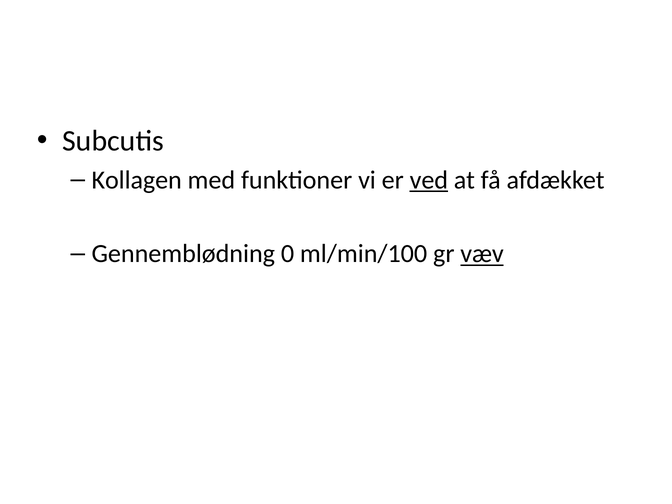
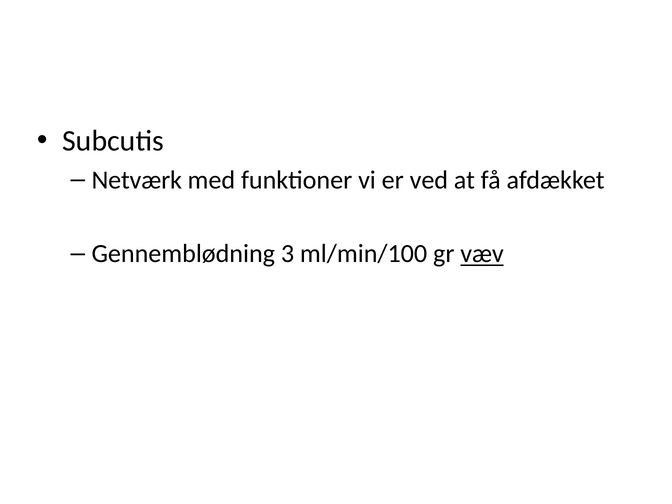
Kollagen: Kollagen -> Netværk
ved underline: present -> none
0: 0 -> 3
